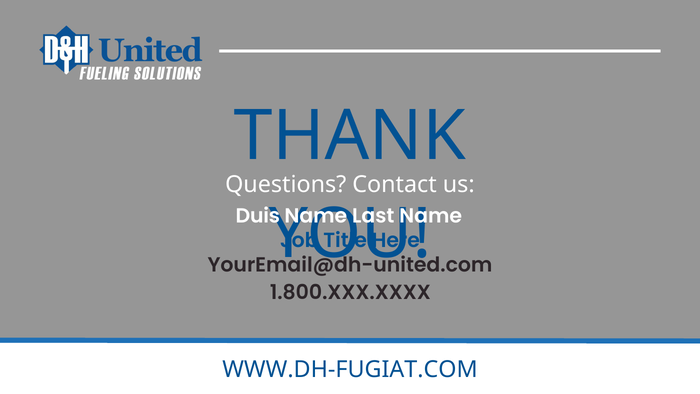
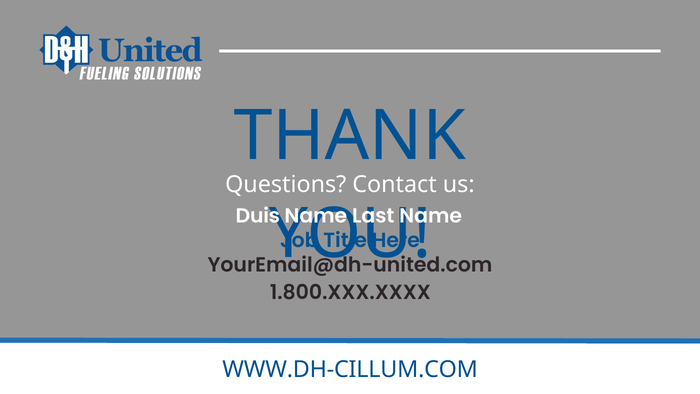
WWW.DH-FUGIAT.COM: WWW.DH-FUGIAT.COM -> WWW.DH-CILLUM.COM
